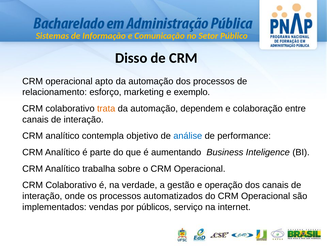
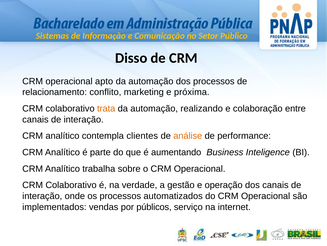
esforço: esforço -> conflito
exemplo: exemplo -> próxima
dependem: dependem -> realizando
objetivo: objetivo -> clientes
análise colour: blue -> orange
